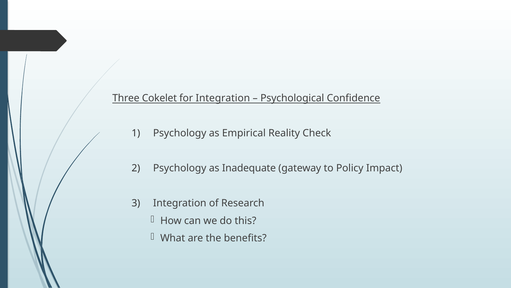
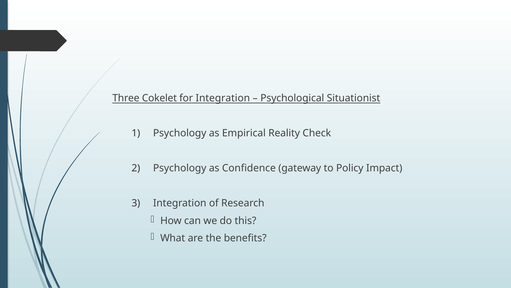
Confidence: Confidence -> Situationist
Inadequate: Inadequate -> Confidence
